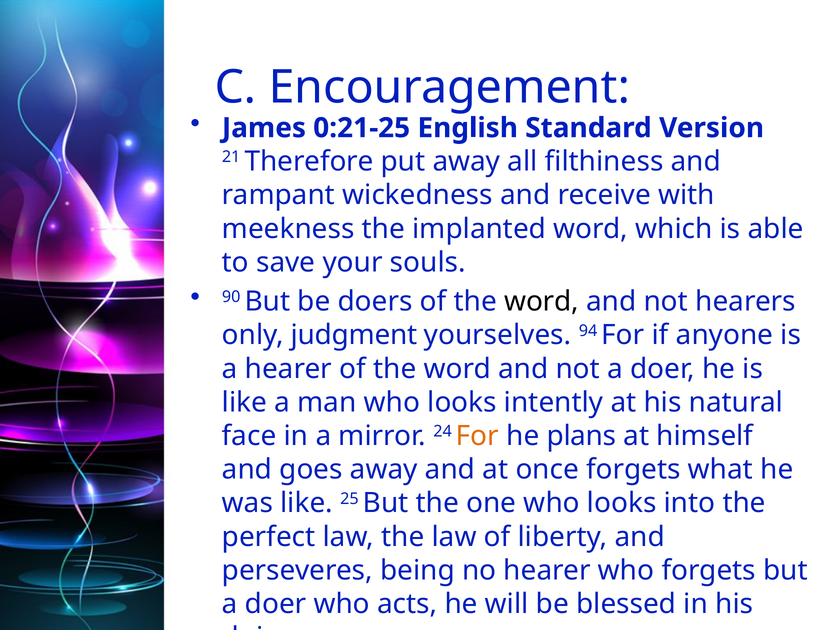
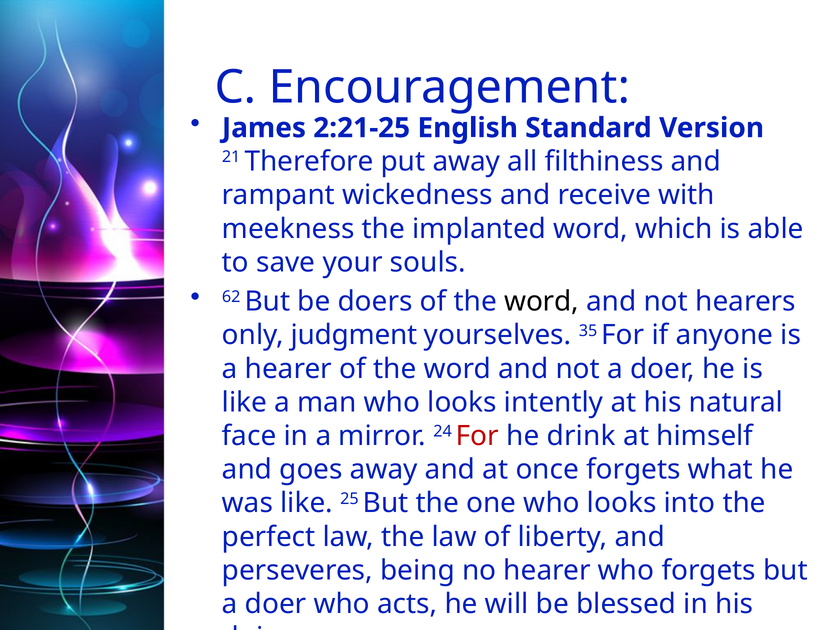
0:21-25: 0:21-25 -> 2:21-25
90: 90 -> 62
94: 94 -> 35
For at (477, 436) colour: orange -> red
plans: plans -> drink
